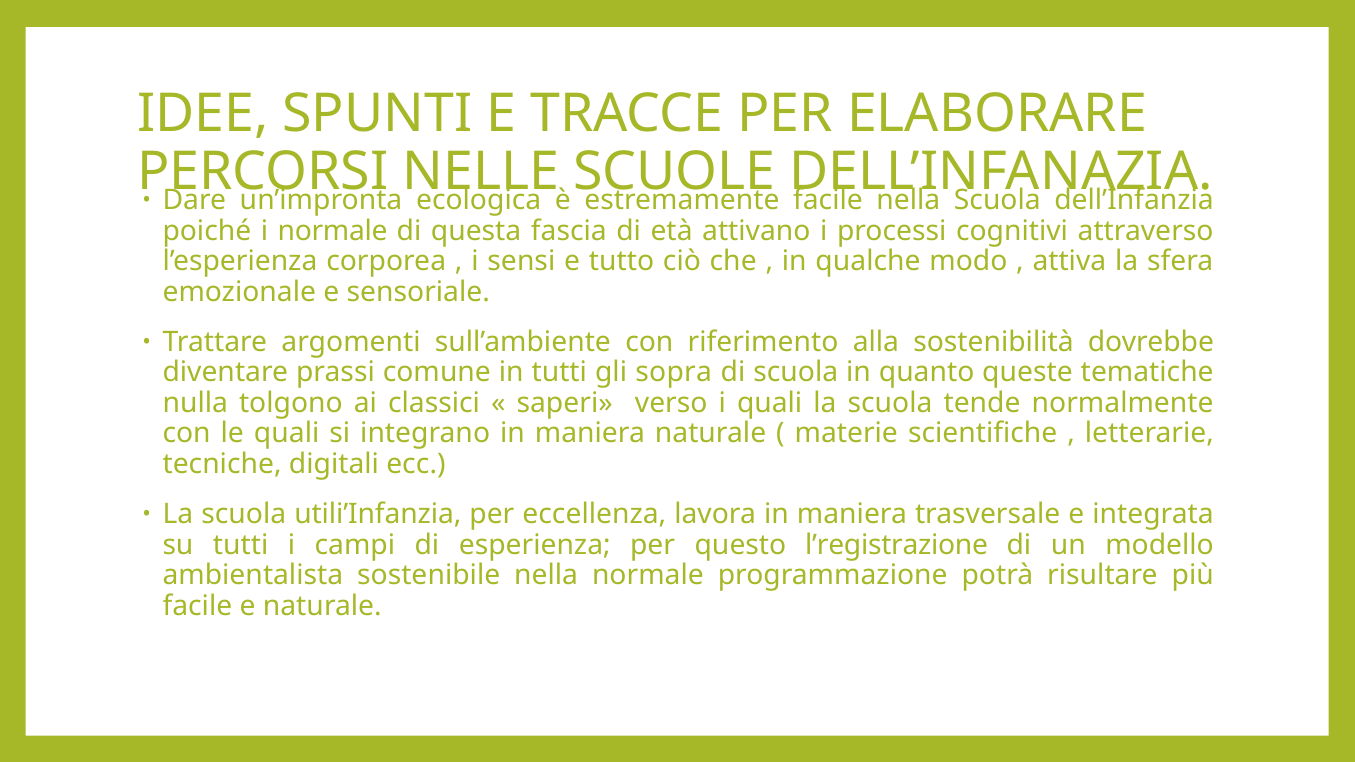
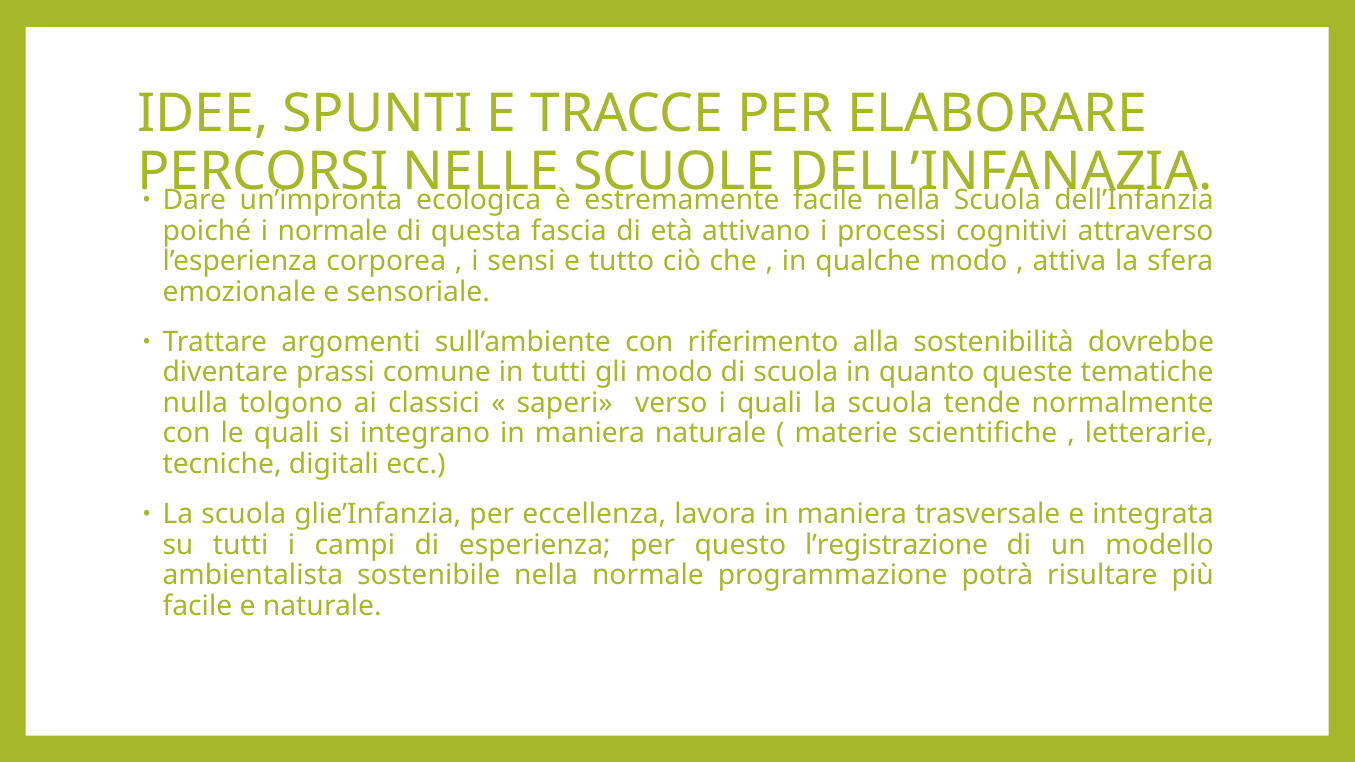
gli sopra: sopra -> modo
utili’Infanzia: utili’Infanzia -> glie’Infanzia
